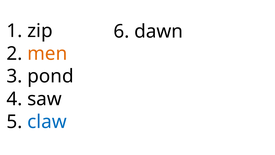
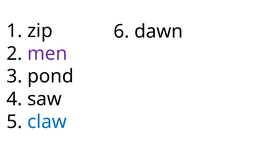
men colour: orange -> purple
